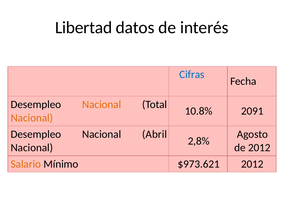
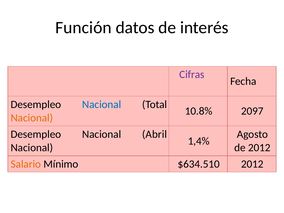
Libertad: Libertad -> Función
Cifras colour: blue -> purple
Nacional at (102, 104) colour: orange -> blue
2091: 2091 -> 2097
2,8%: 2,8% -> 1,4%
$973.621: $973.621 -> $634.510
